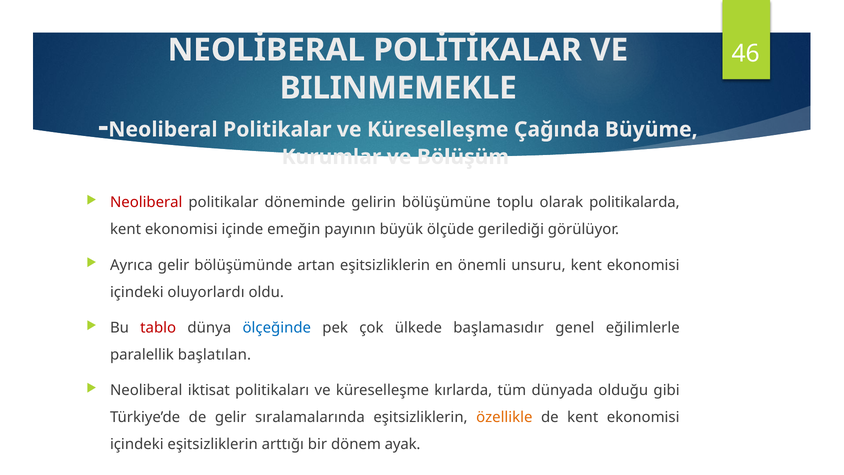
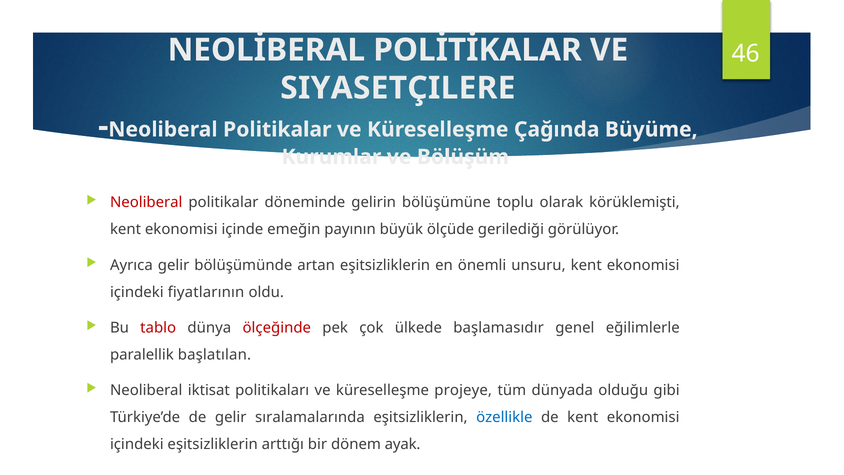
BILINMEMEKLE: BILINMEMEKLE -> SIYASETÇILERE
politikalarda: politikalarda -> körüklemişti
oluyorlardı: oluyorlardı -> fiyatlarının
ölçeğinde colour: blue -> red
kırlarda: kırlarda -> projeye
özellikle colour: orange -> blue
